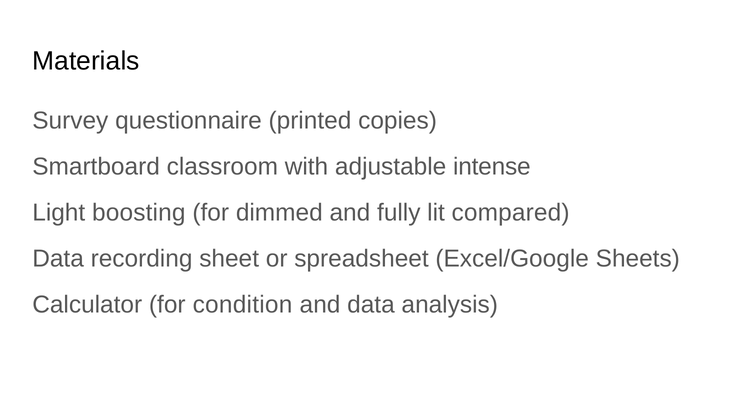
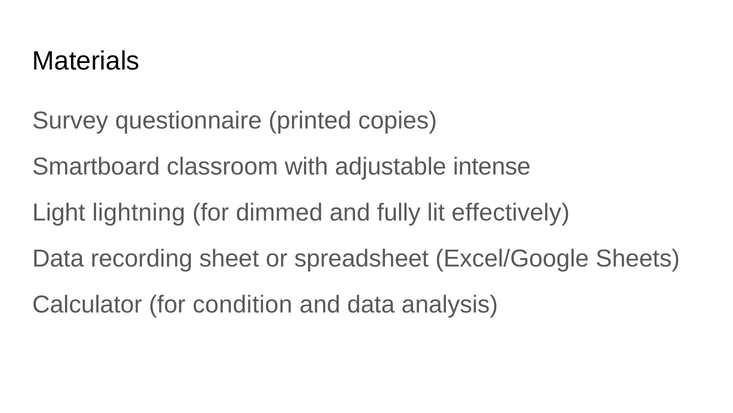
boosting: boosting -> lightning
compared: compared -> effectively
